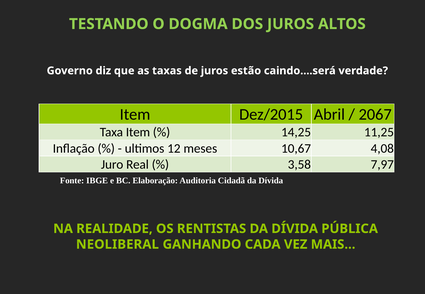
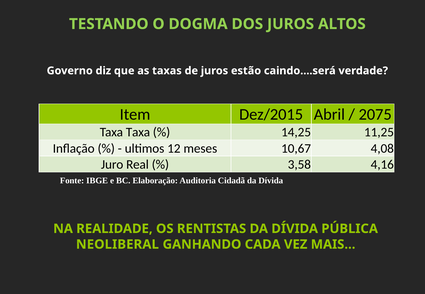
2067: 2067 -> 2075
Taxa Item: Item -> Taxa
7,97: 7,97 -> 4,16
